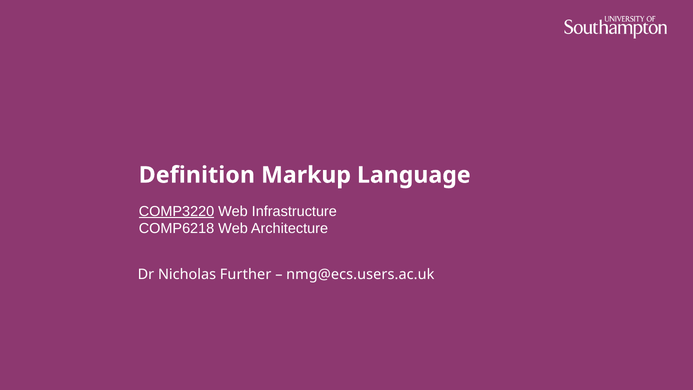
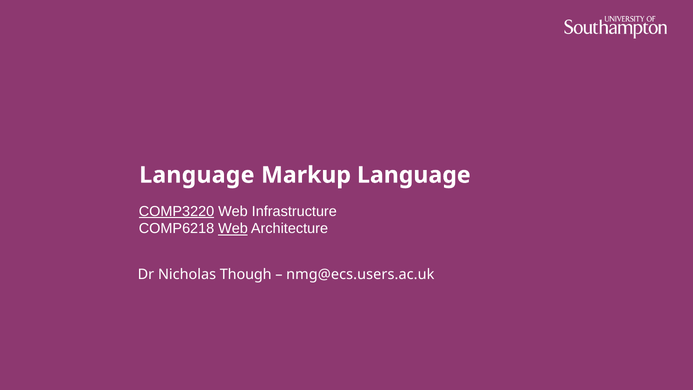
Definition at (197, 175): Definition -> Language
Web at (233, 229) underline: none -> present
Further: Further -> Though
